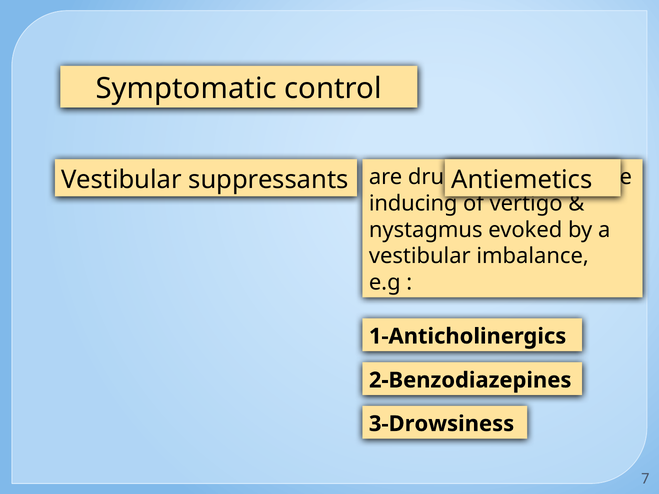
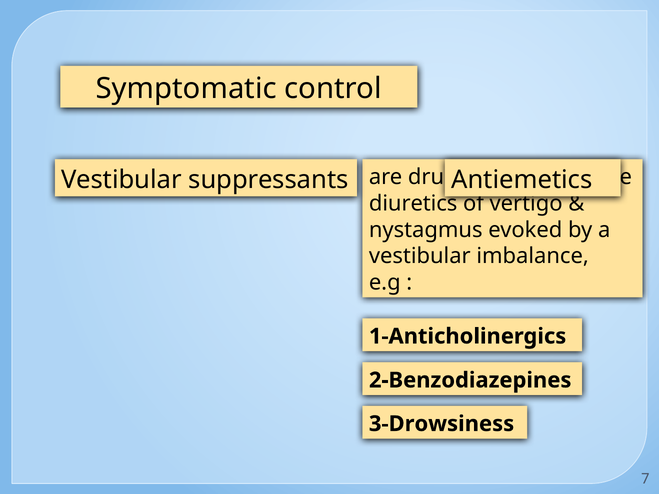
inducing: inducing -> diuretics
